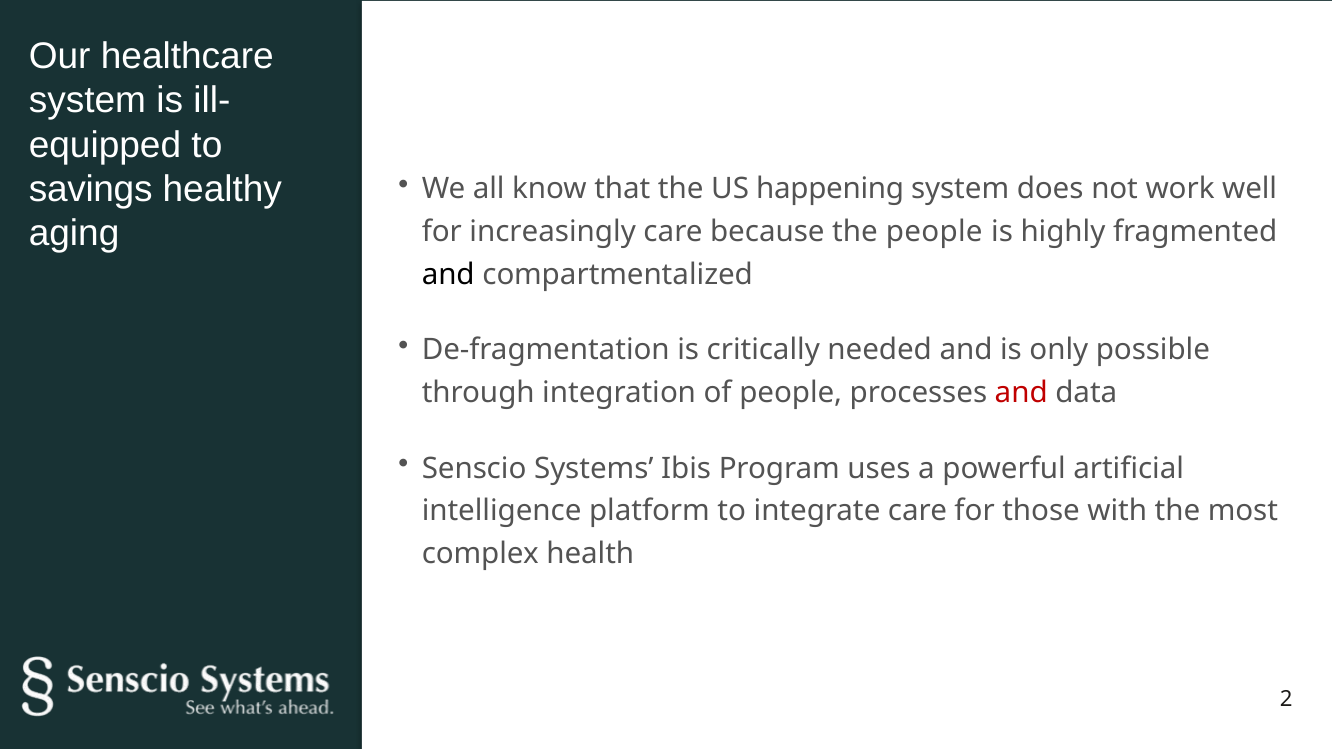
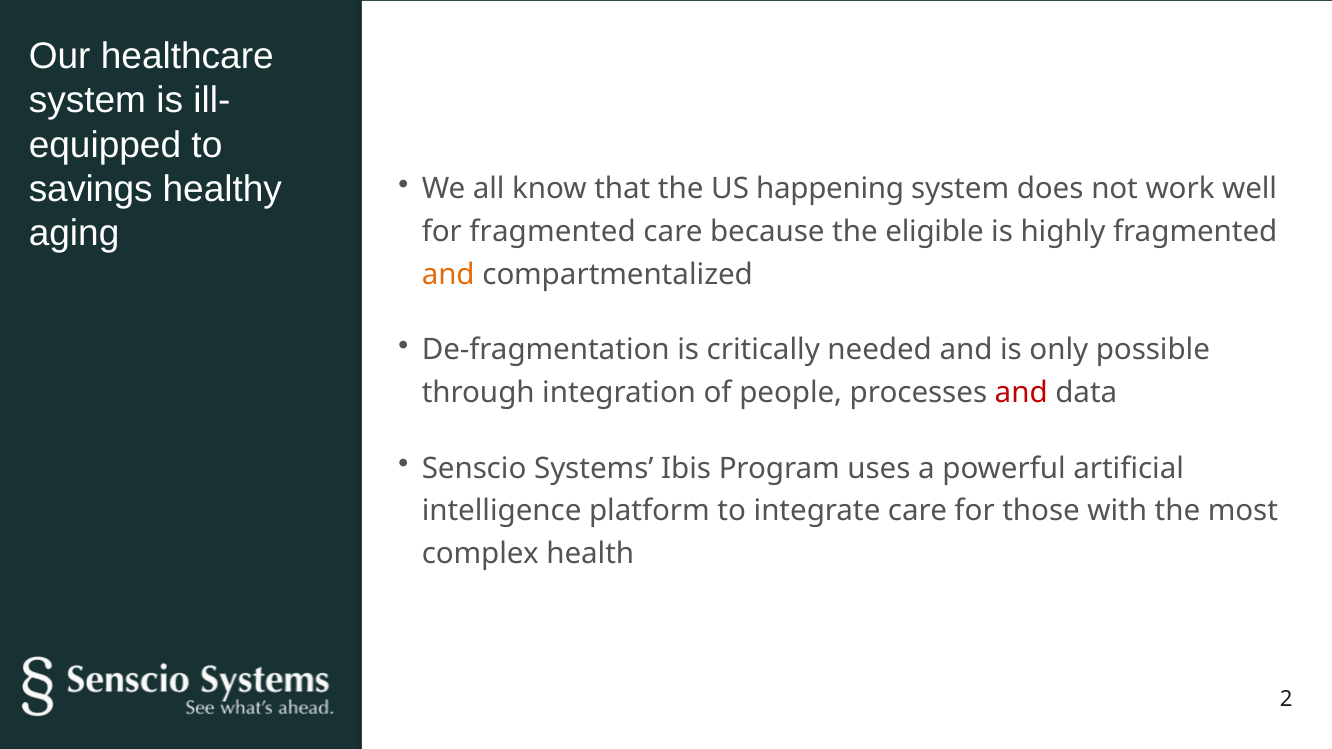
for increasingly: increasingly -> fragmented
the people: people -> eligible
and at (448, 274) colour: black -> orange
